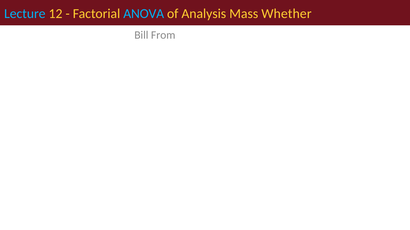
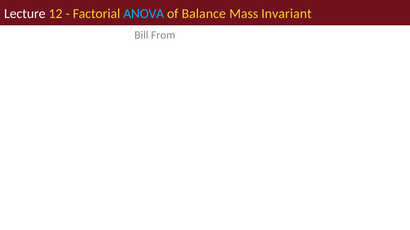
Lecture colour: light blue -> white
Analysis: Analysis -> Balance
Whether: Whether -> Invariant
